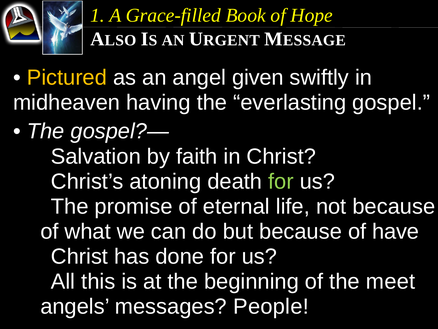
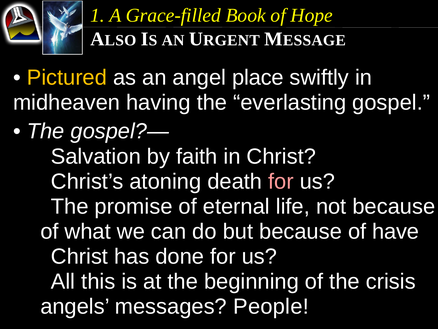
given: given -> place
for at (281, 181) colour: light green -> pink
meet: meet -> crisis
